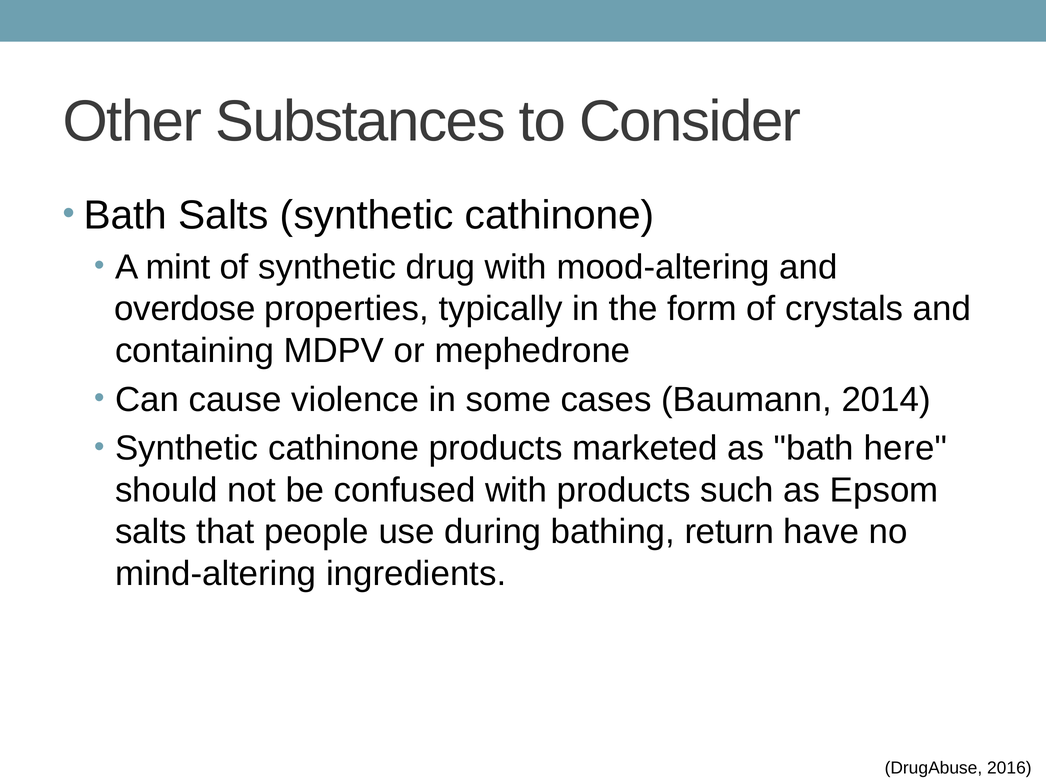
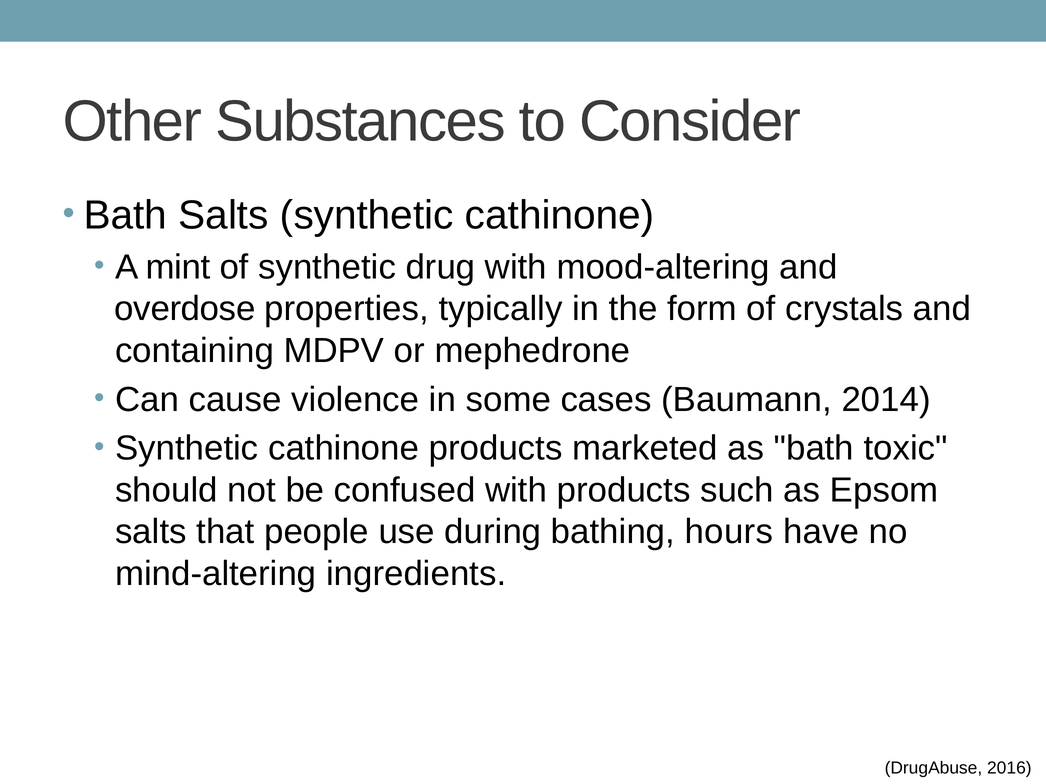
here: here -> toxic
return: return -> hours
